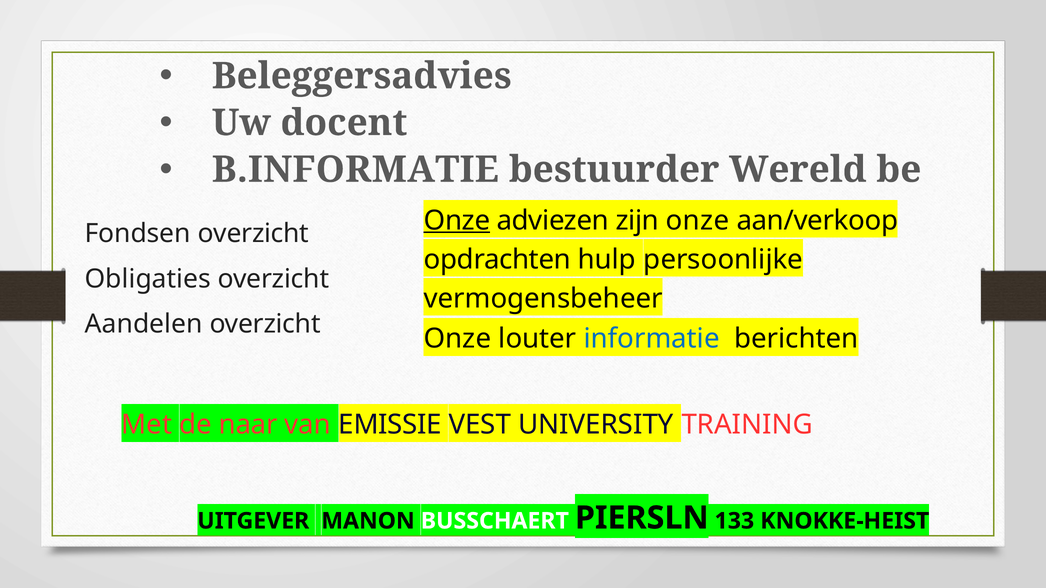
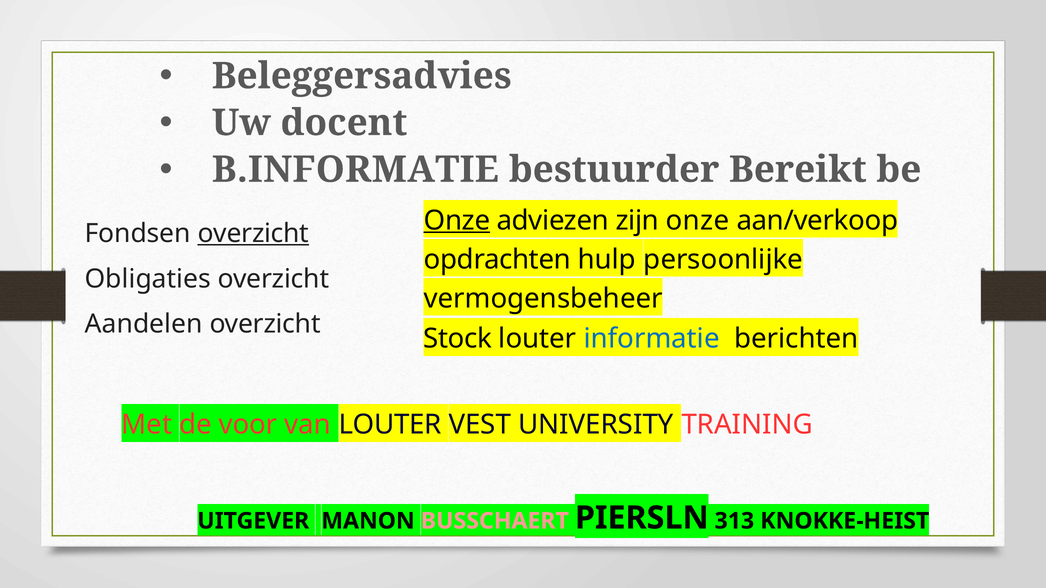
Wereld: Wereld -> Bereikt
overzicht at (253, 233) underline: none -> present
Onze at (457, 339): Onze -> Stock
naar: naar -> voor
van EMISSIE: EMISSIE -> LOUTER
BUSSCHAERT colour: white -> pink
133: 133 -> 313
